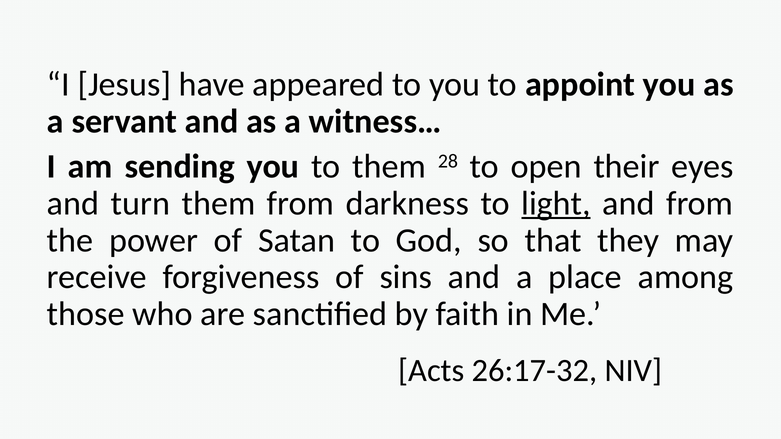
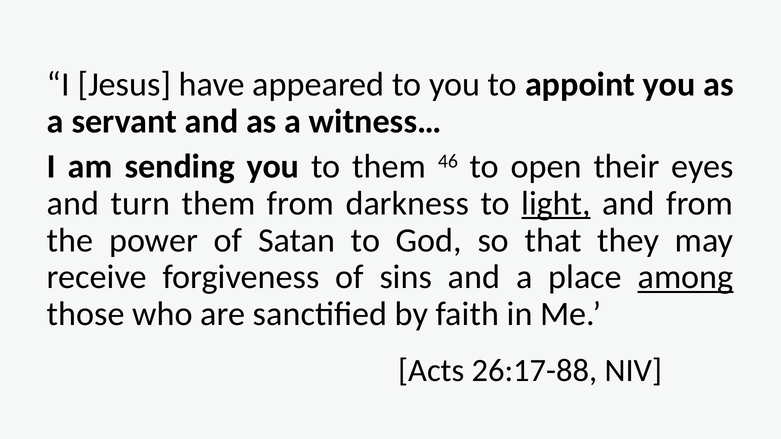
28: 28 -> 46
among underline: none -> present
26:17-32: 26:17-32 -> 26:17-88
